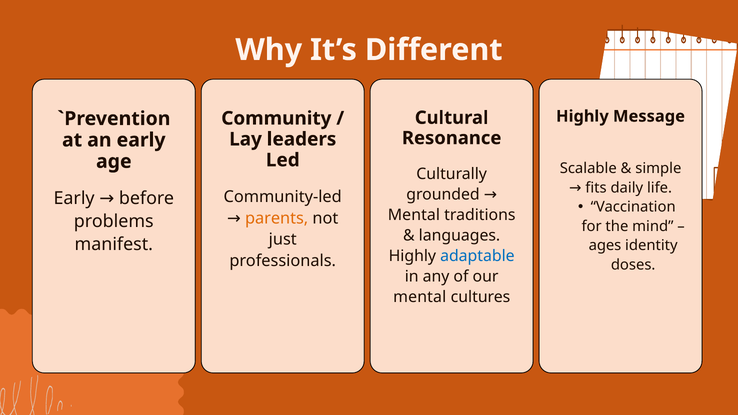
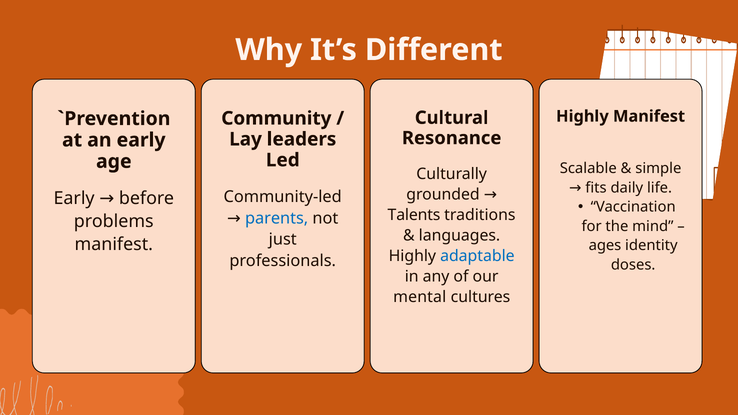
Highly Message: Message -> Manifest
Mental at (414, 215): Mental -> Talents
parents colour: orange -> blue
